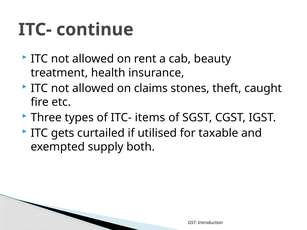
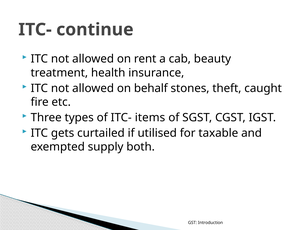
claims: claims -> behalf
